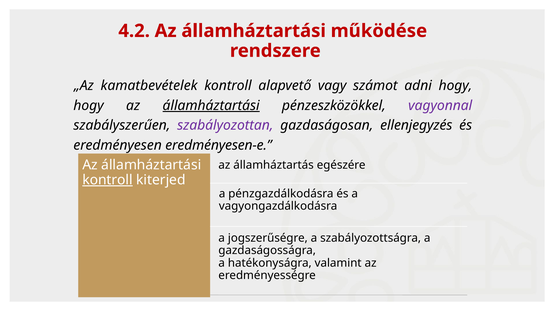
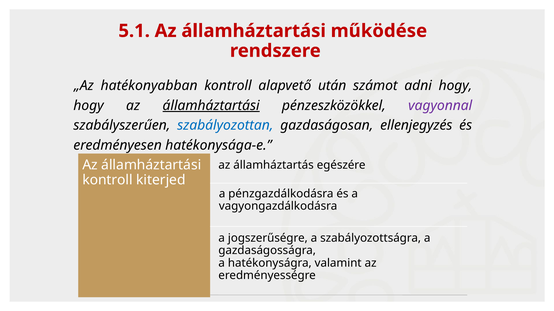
4.2: 4.2 -> 5.1
kamatbevételek: kamatbevételek -> hatékonyabban
vagy: vagy -> után
szabályozottan colour: purple -> blue
eredményesen-e: eredményesen-e -> hatékonysága-e
kontroll at (108, 180) underline: present -> none
